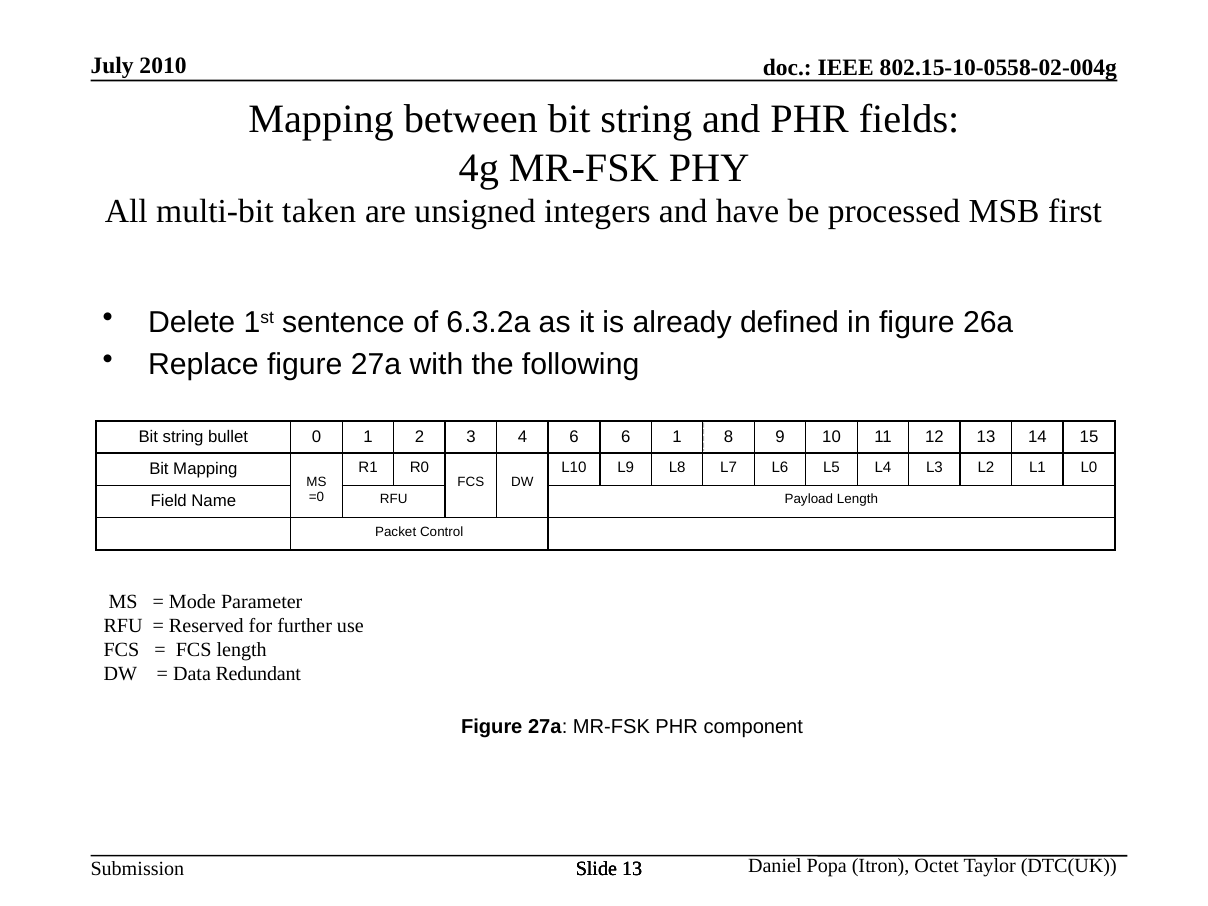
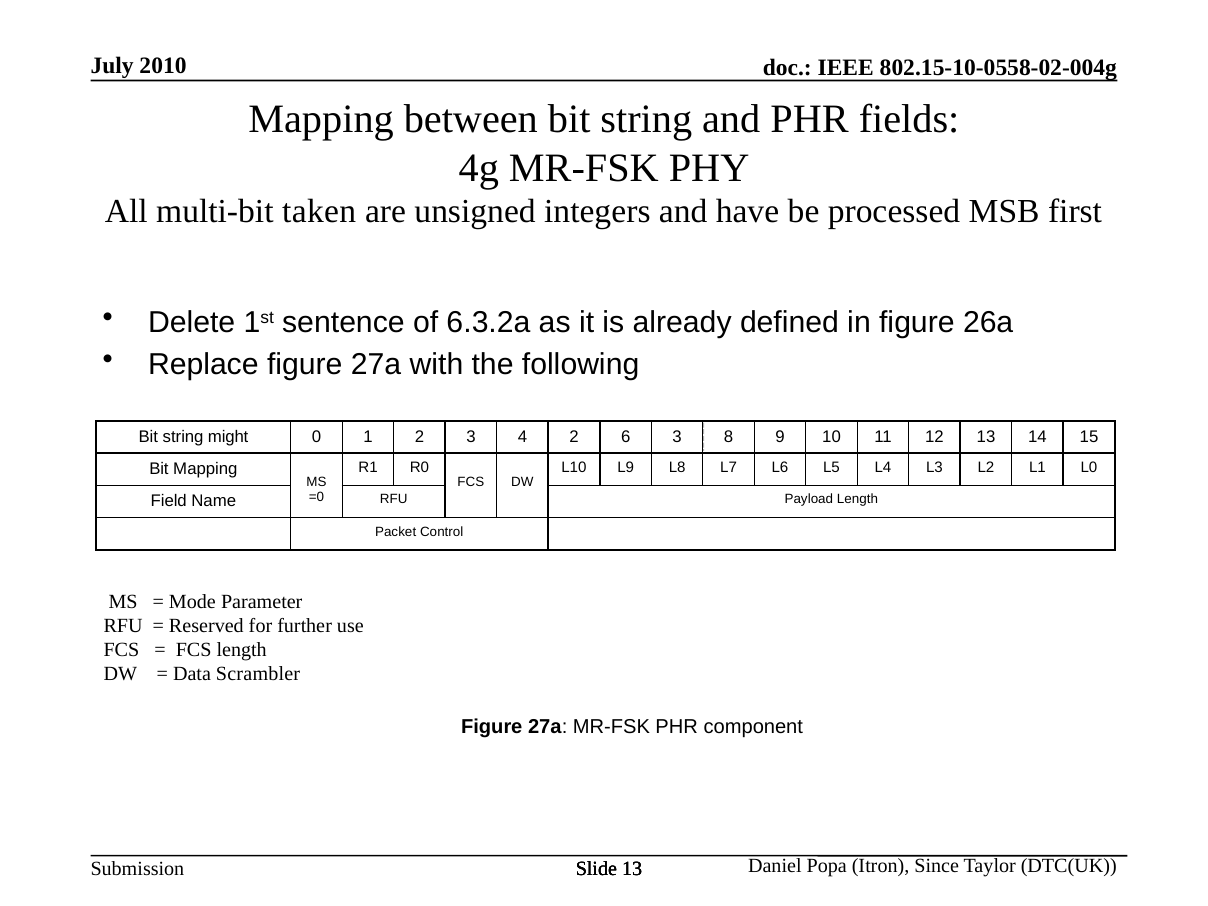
bullet: bullet -> might
4 6: 6 -> 2
6 1: 1 -> 3
Redundant: Redundant -> Scrambler
Octet: Octet -> Since
